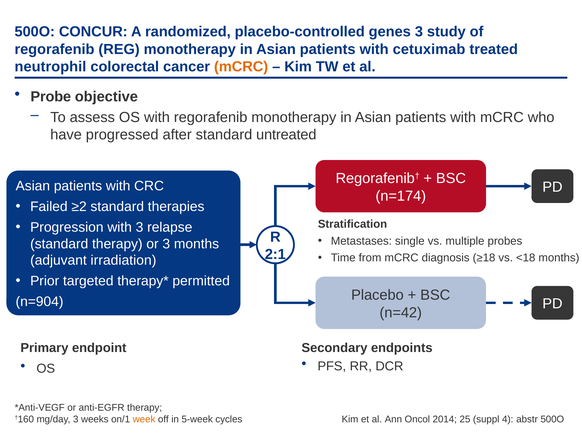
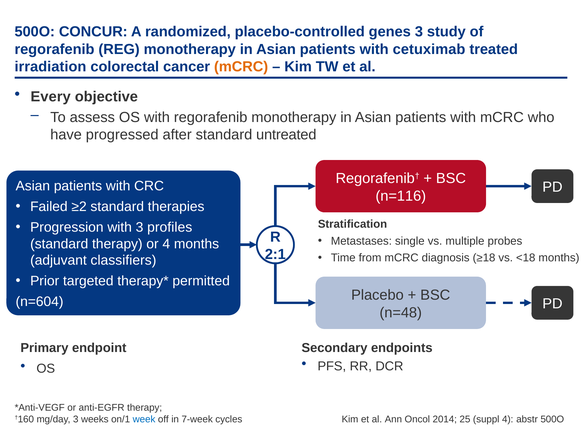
neutrophil: neutrophil -> irradiation
Probe: Probe -> Every
n=174: n=174 -> n=116
relapse: relapse -> profiles
or 3: 3 -> 4
irradiation: irradiation -> classifiers
n=904: n=904 -> n=604
n=42: n=42 -> n=48
week colour: orange -> blue
5-week: 5-week -> 7-week
